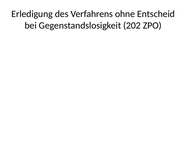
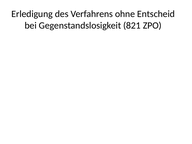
202: 202 -> 821
